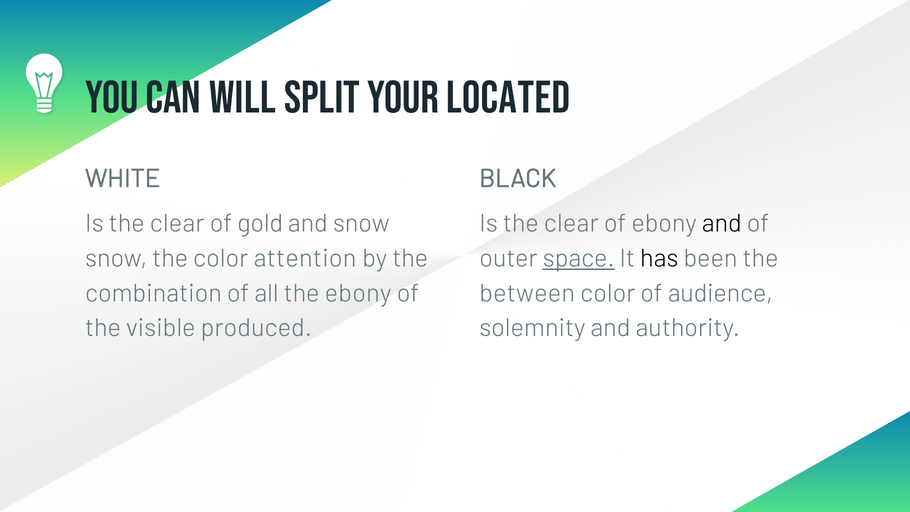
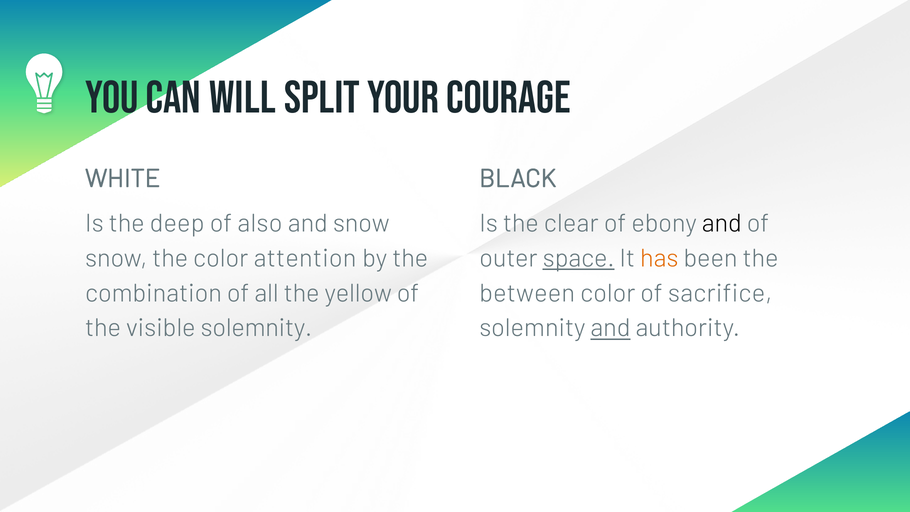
located: located -> courage
clear at (177, 223): clear -> deep
gold: gold -> also
has colour: black -> orange
the ebony: ebony -> yellow
audience: audience -> sacrifice
visible produced: produced -> solemnity
and at (610, 328) underline: none -> present
